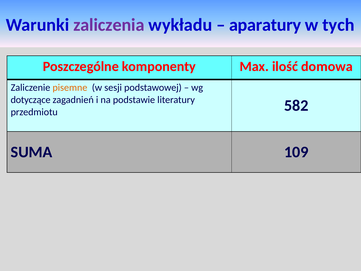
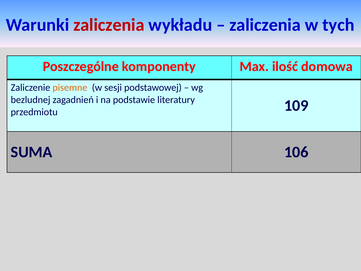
zaliczenia at (109, 25) colour: purple -> red
aparatury at (265, 25): aparatury -> zaliczenia
dotyczące: dotyczące -> bezludnej
582: 582 -> 109
109: 109 -> 106
